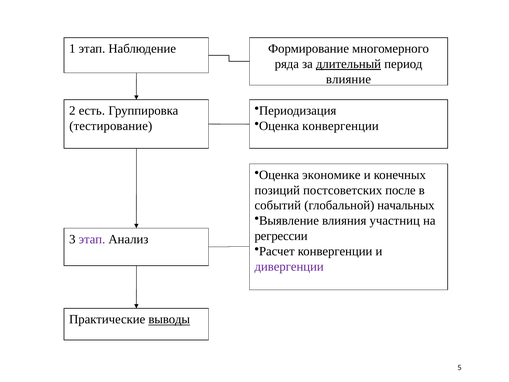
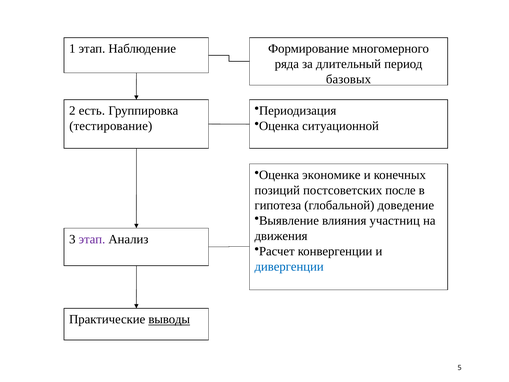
длительный underline: present -> none
влияние: влияние -> базовых
Оценка конвергенции: конвергенции -> ситуационной
событий: событий -> гипотеза
начальных: начальных -> доведение
регрессии: регрессии -> движения
дивергенции colour: purple -> blue
